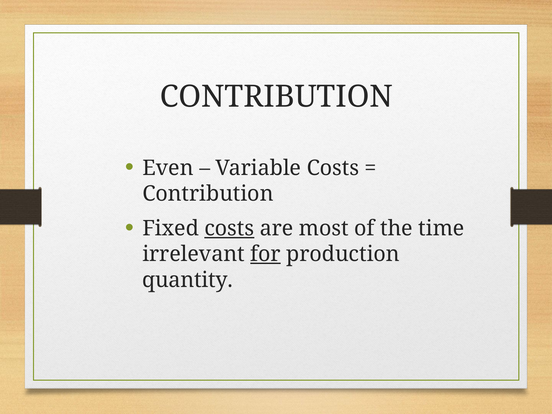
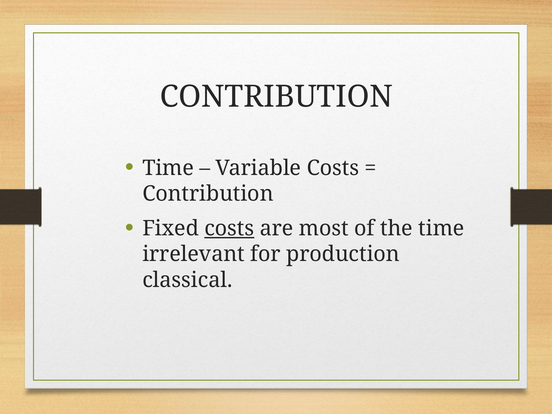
Even at (168, 168): Even -> Time
for underline: present -> none
quantity: quantity -> classical
